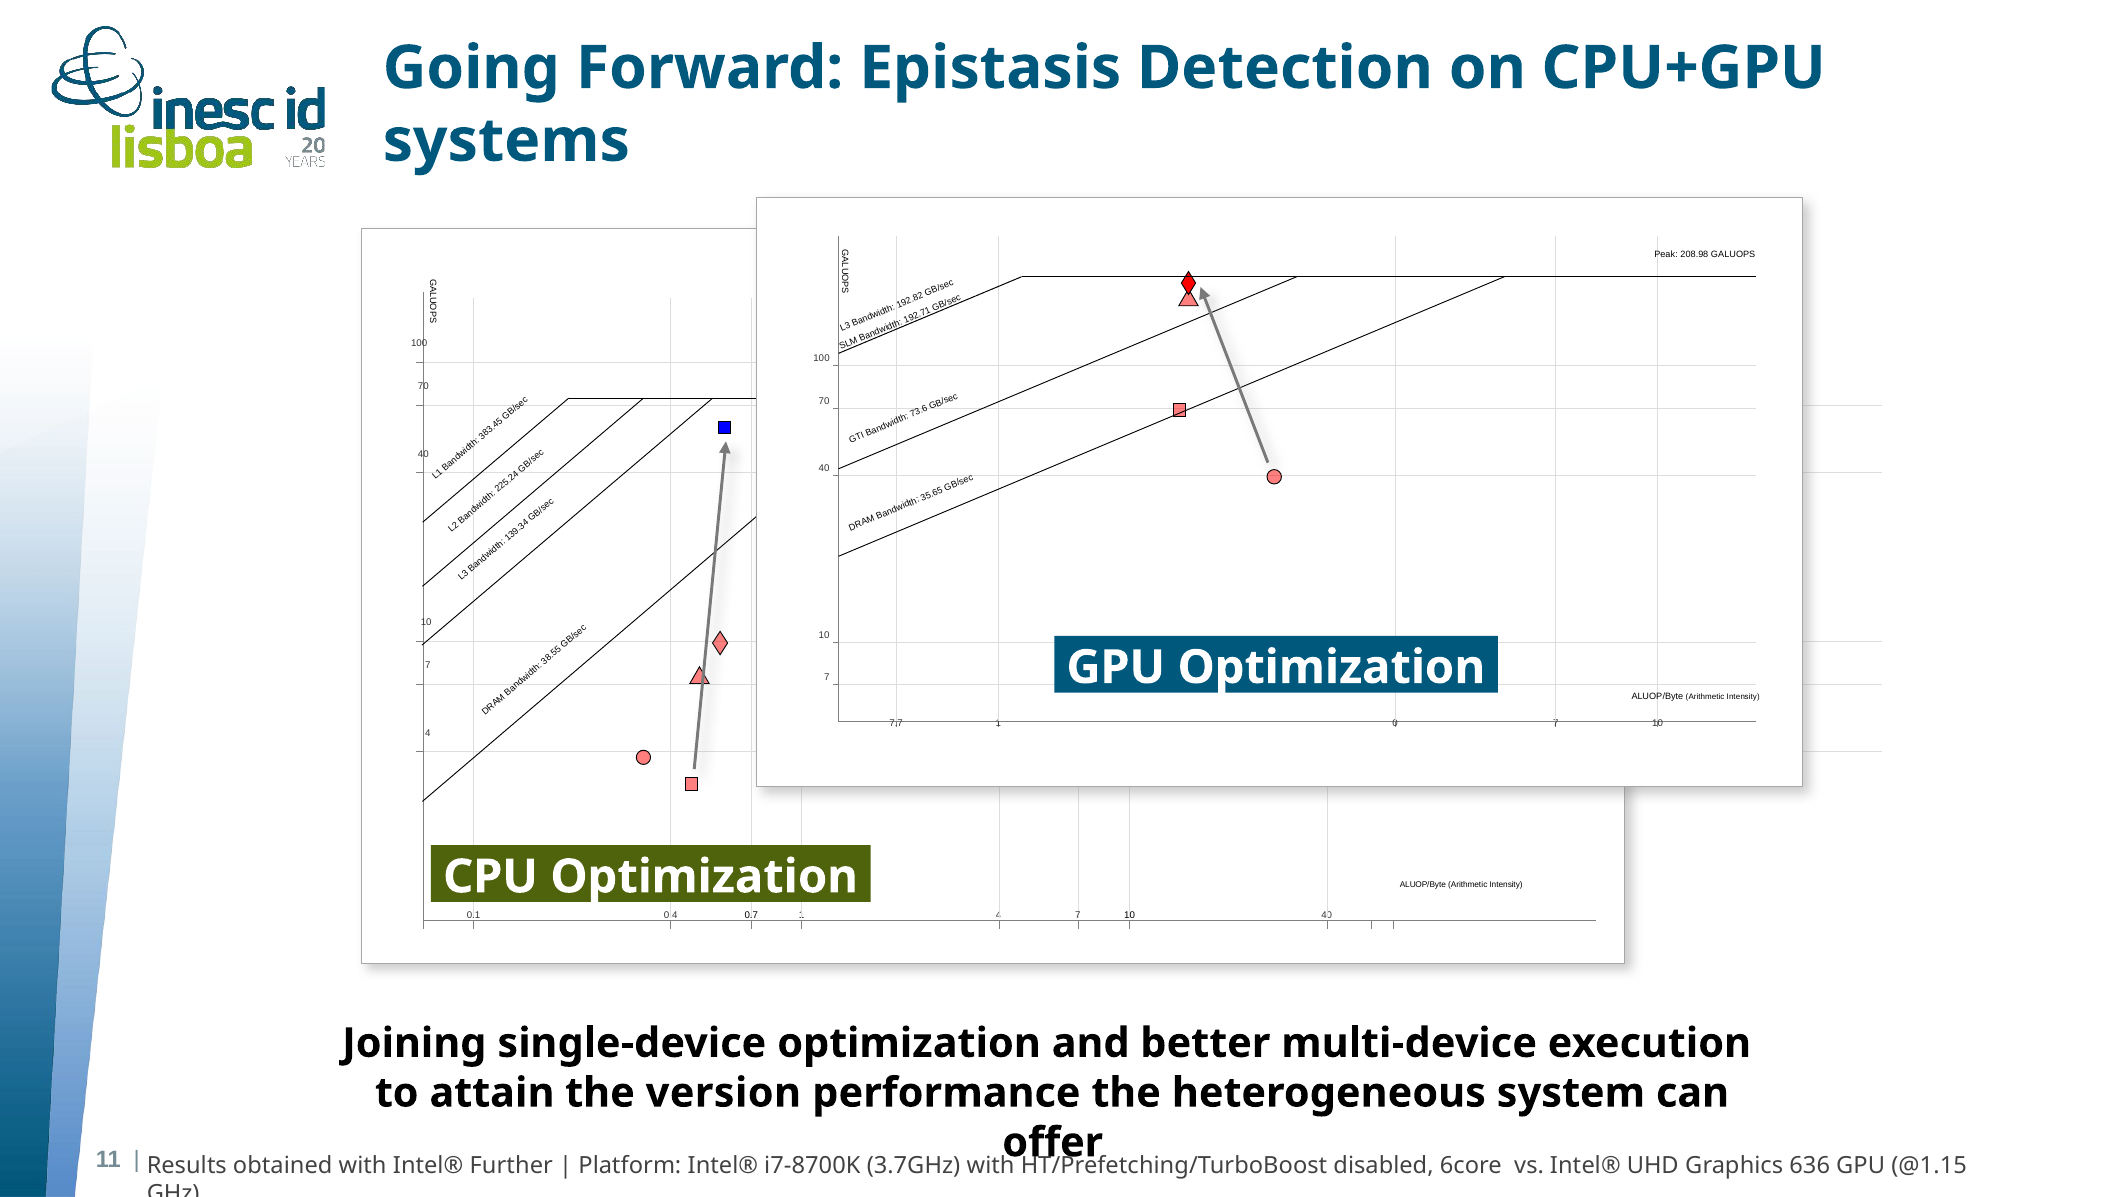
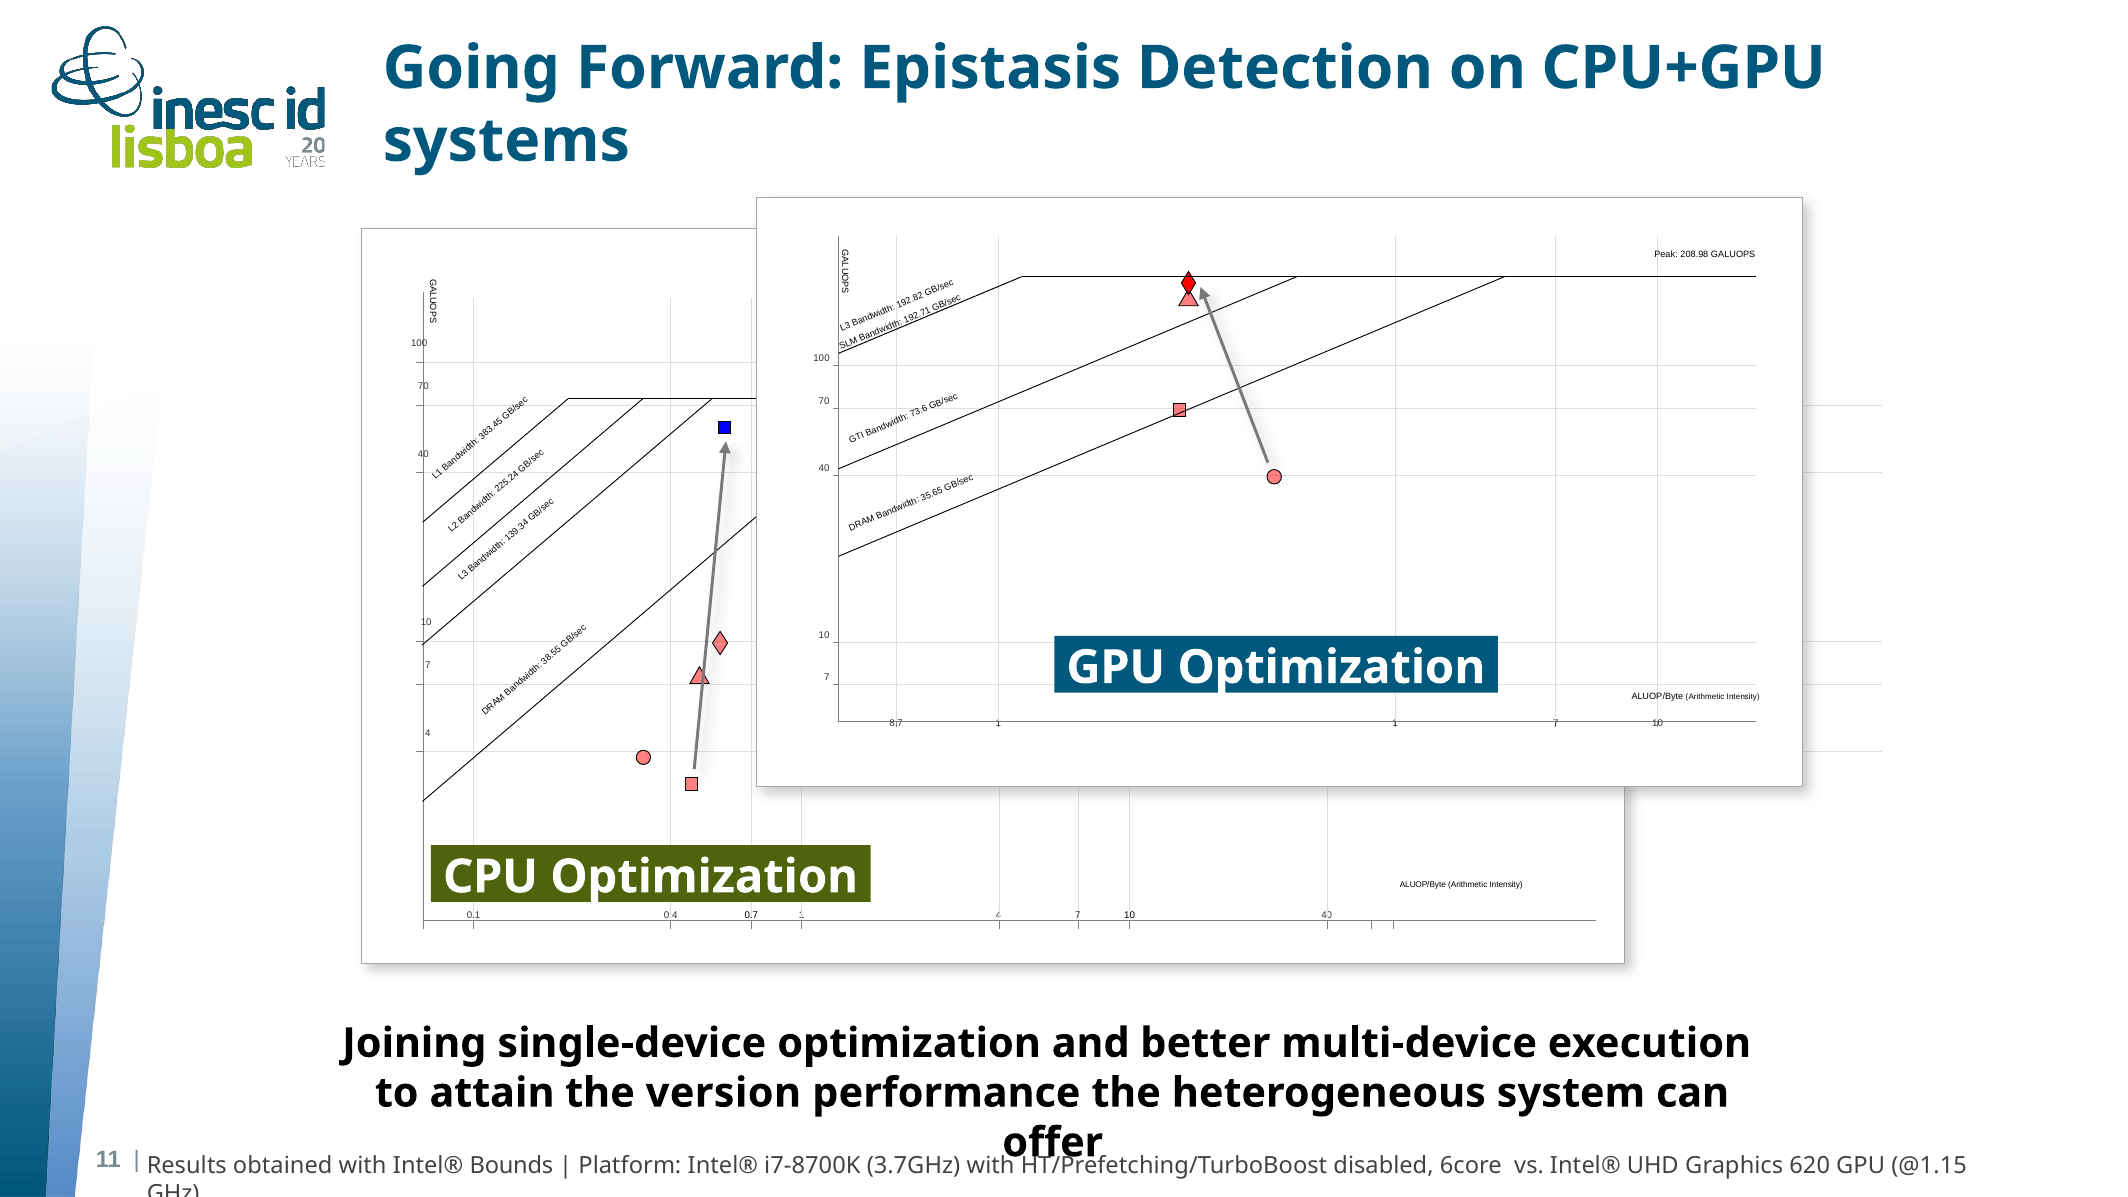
7.7: 7.7 -> 8.7
1 0: 0 -> 1
Further: Further -> Bounds
636: 636 -> 620
